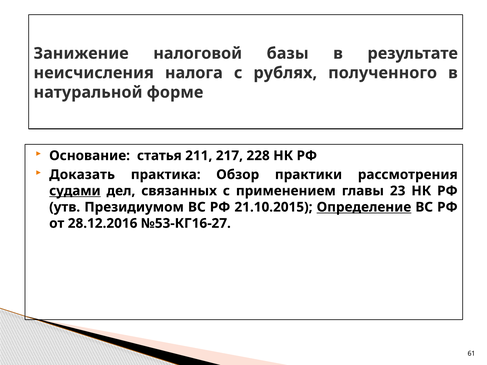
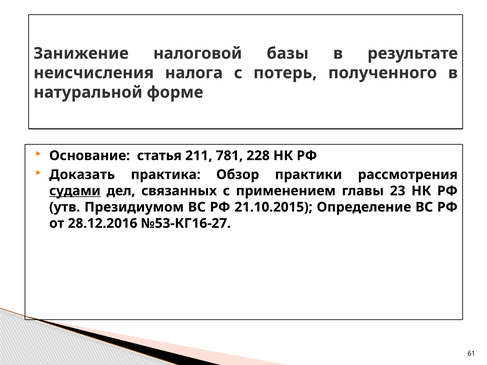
рублях: рублях -> потерь
217: 217 -> 781
Определение underline: present -> none
